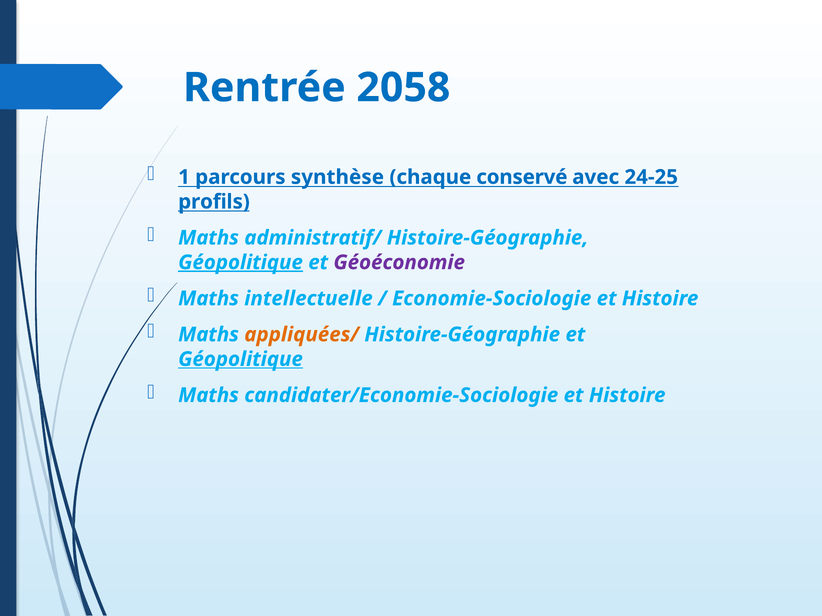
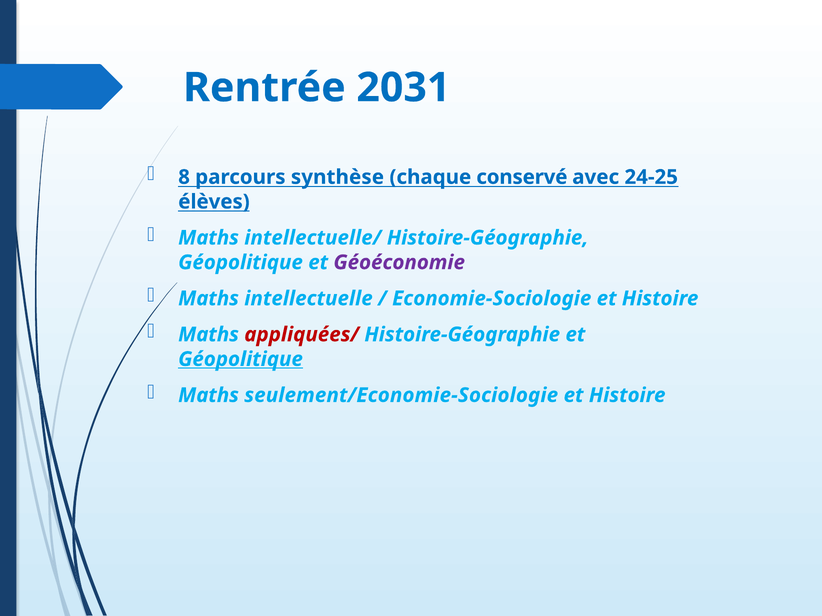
2058: 2058 -> 2031
1: 1 -> 8
profils: profils -> élèves
administratif/: administratif/ -> intellectuelle/
Géopolitique at (241, 263) underline: present -> none
appliquées/ colour: orange -> red
candidater/Economie-Sociologie: candidater/Economie-Sociologie -> seulement/Economie-Sociologie
